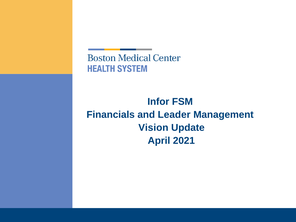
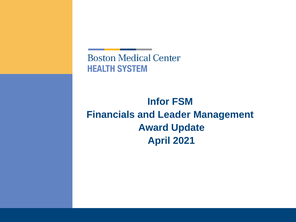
Vision: Vision -> Award
